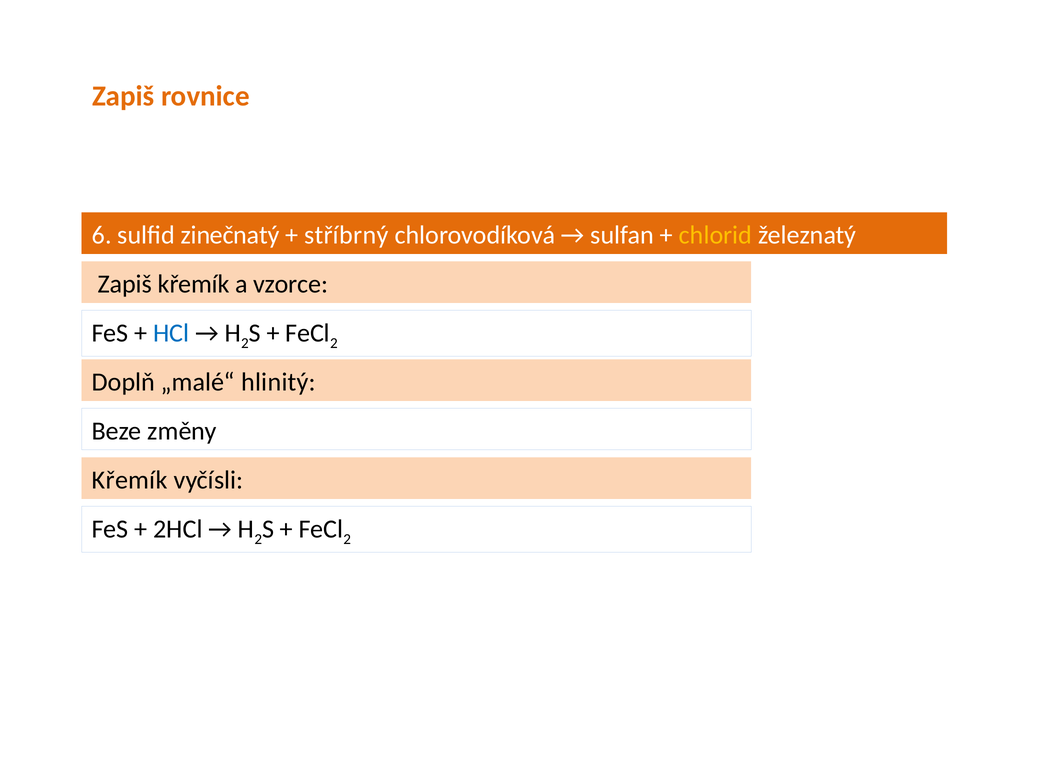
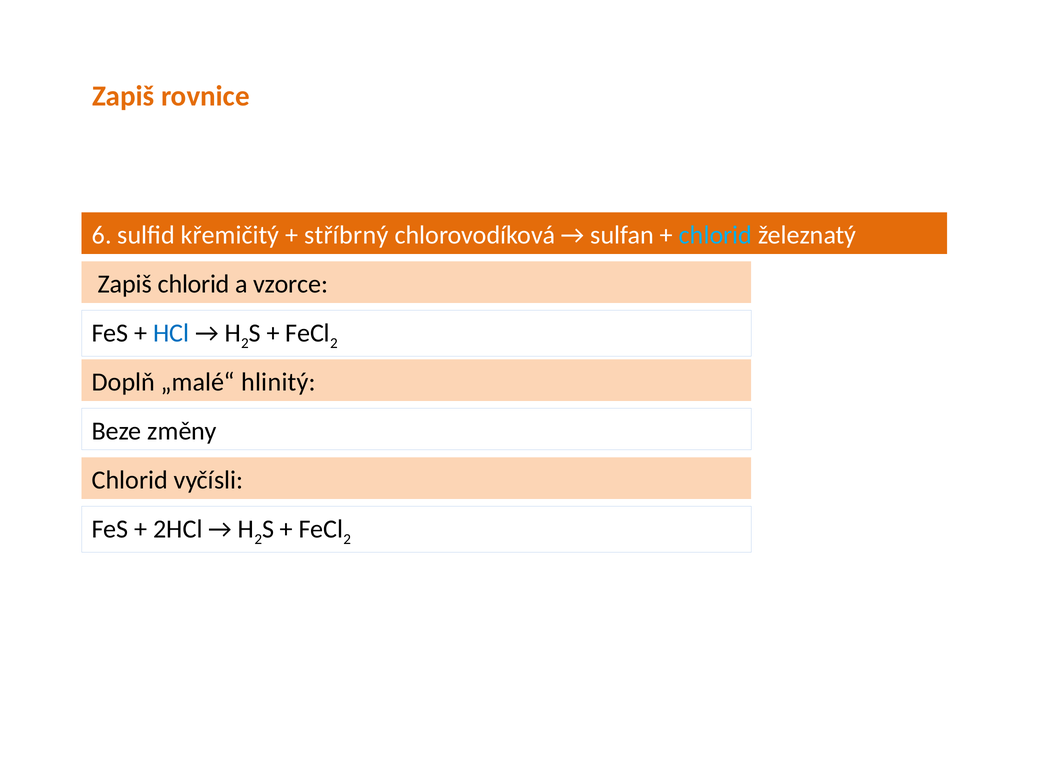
zinečnatý: zinečnatý -> křemičitý
chlorid at (715, 235) colour: yellow -> light blue
Zapiš křemík: křemík -> chlorid
Křemík at (130, 480): Křemík -> Chlorid
